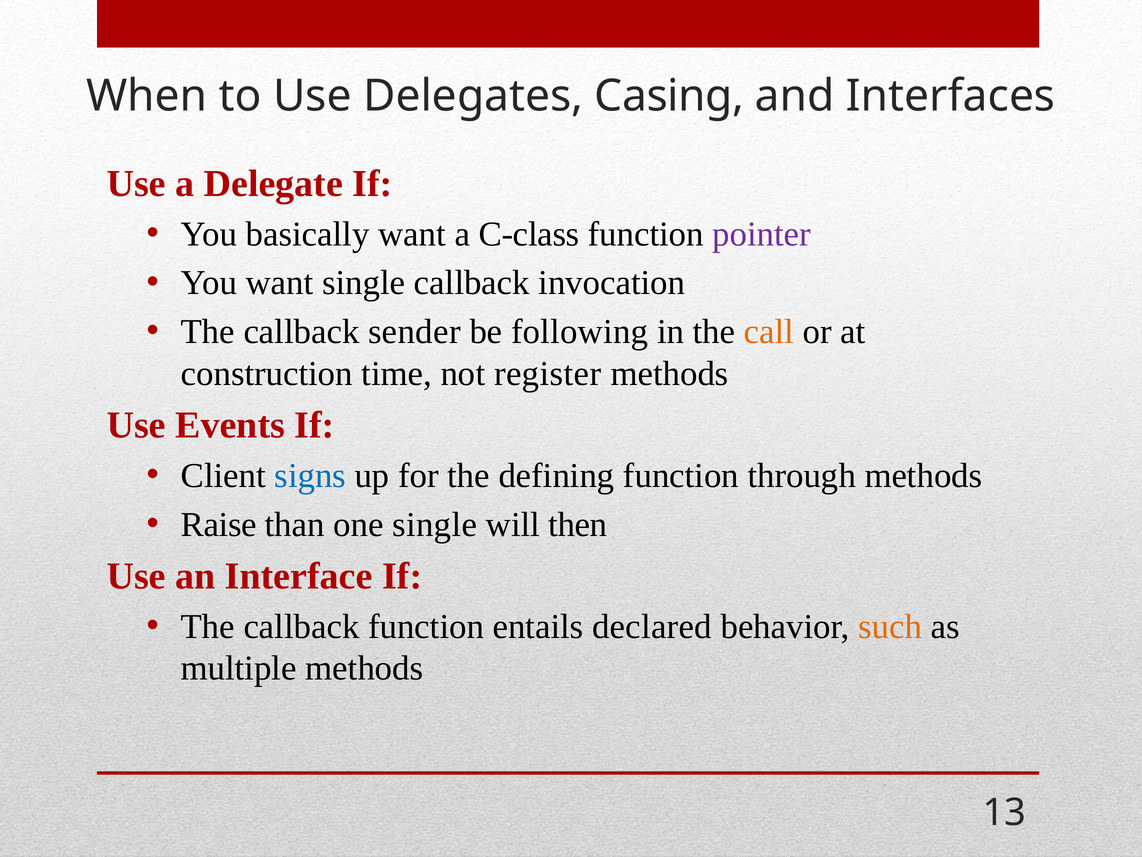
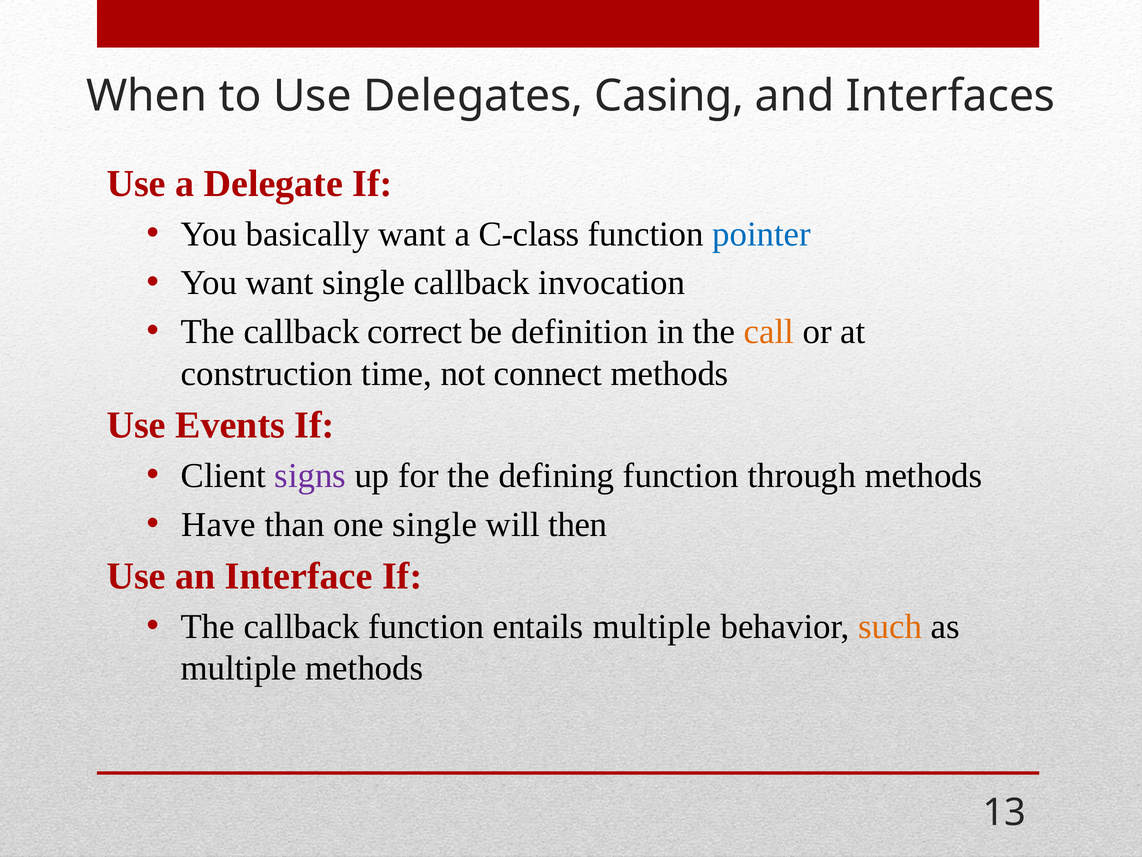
pointer colour: purple -> blue
sender: sender -> correct
following: following -> definition
register: register -> connect
signs colour: blue -> purple
Raise: Raise -> Have
entails declared: declared -> multiple
